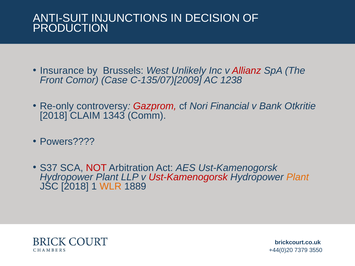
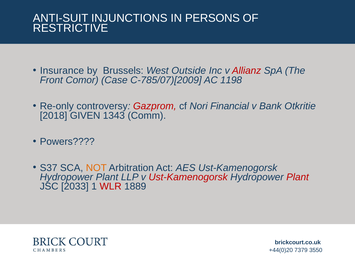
DECISION: DECISION -> PERSONS
PRODUCTION: PRODUCTION -> RESTRICTIVE
Unlikely: Unlikely -> Outside
C-135/07)[2009: C-135/07)[2009 -> C-785/07)[2009
1238: 1238 -> 1198
CLAIM: CLAIM -> GIVEN
NOT colour: red -> orange
Plant at (298, 177) colour: orange -> red
JSC 2018: 2018 -> 2033
WLR colour: orange -> red
